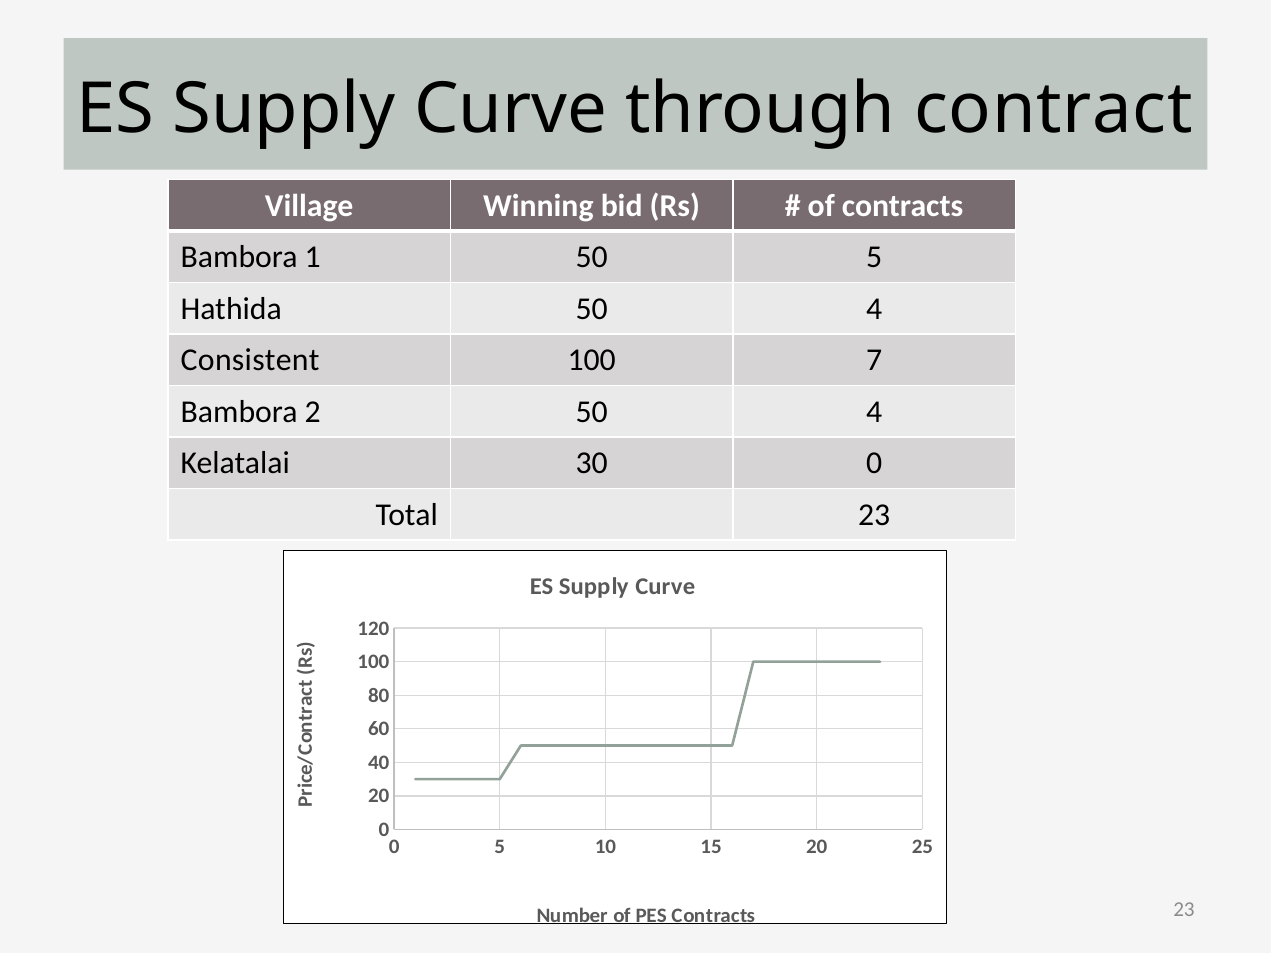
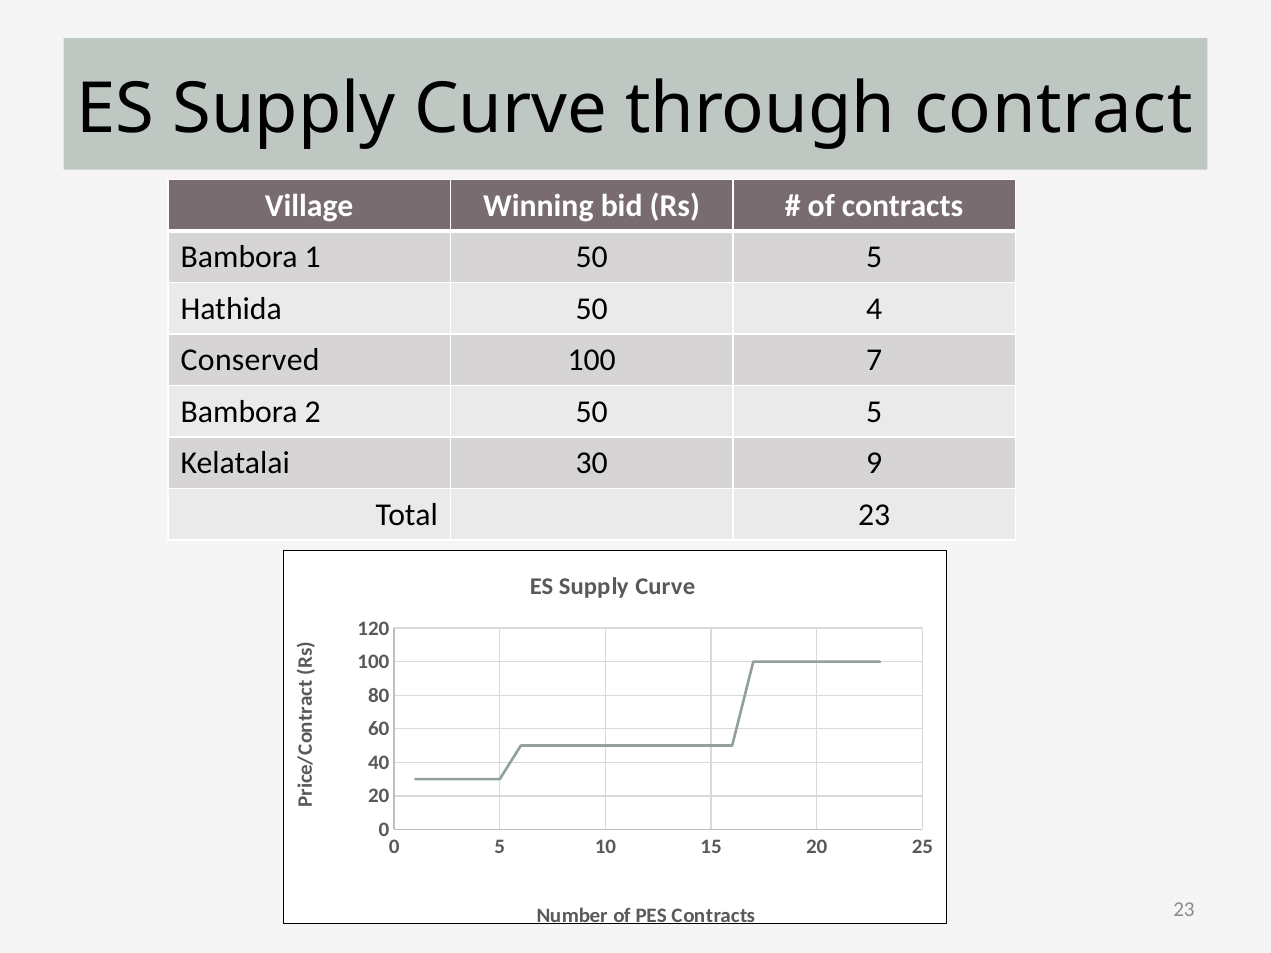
Consistent: Consistent -> Conserved
2 50 4: 4 -> 5
30 0: 0 -> 9
